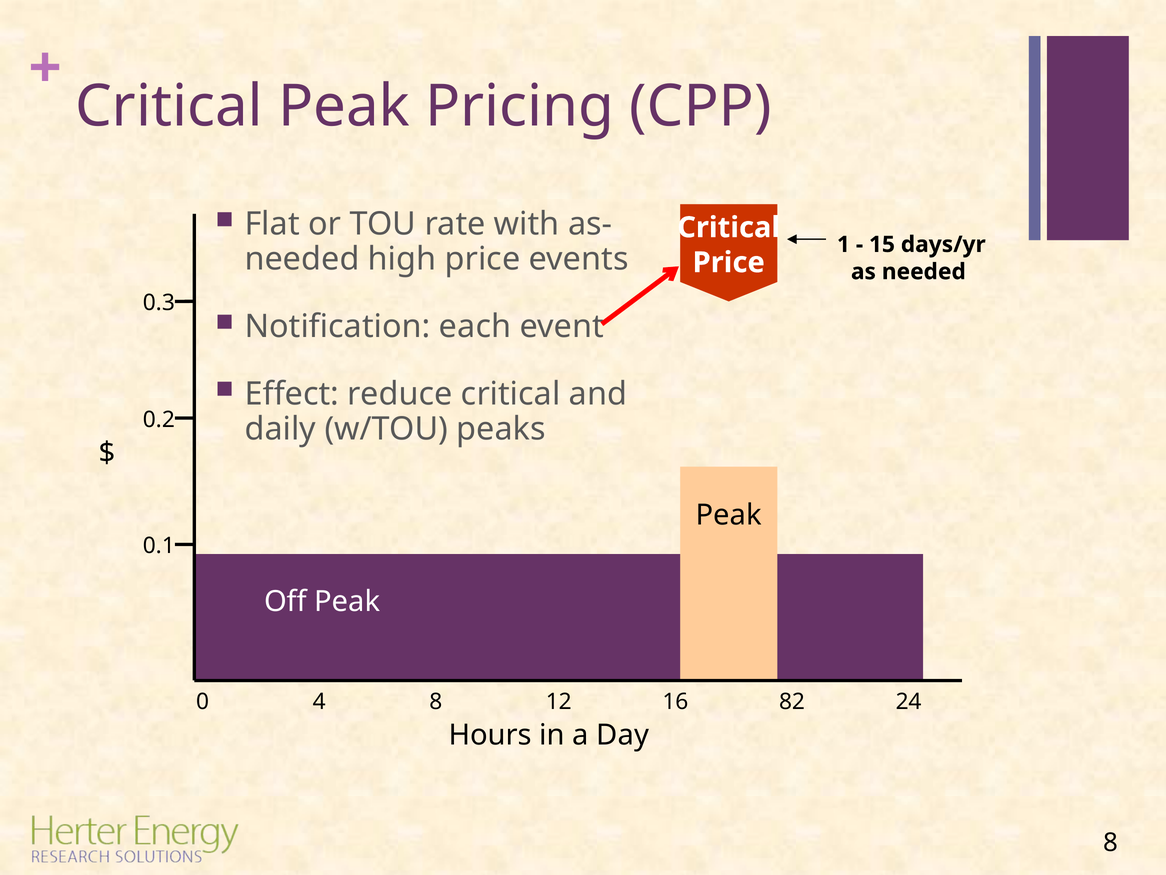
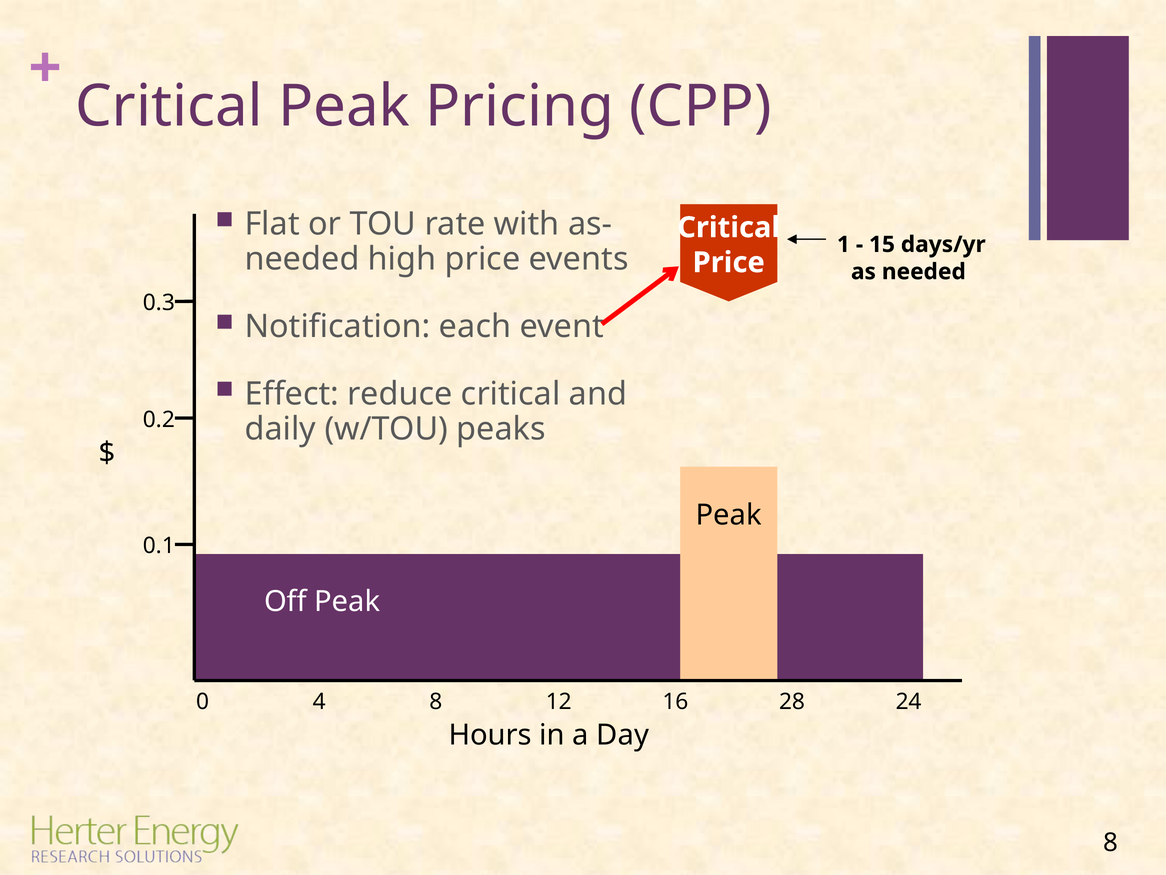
82: 82 -> 28
